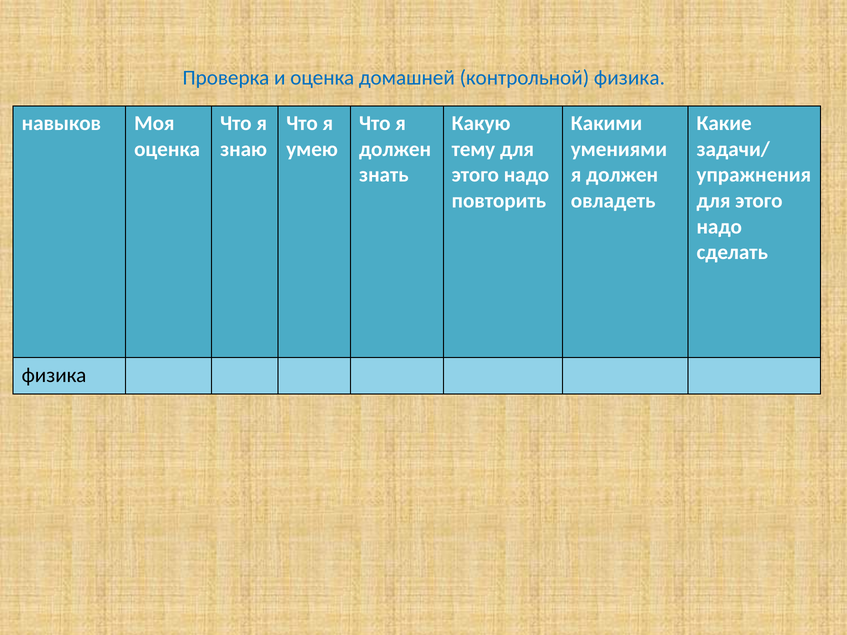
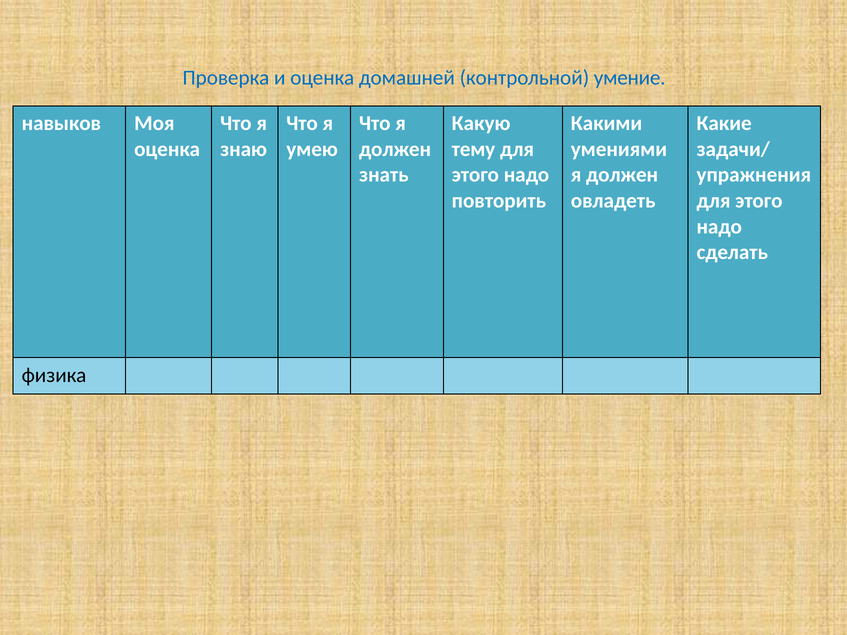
контрольной физика: физика -> умение
